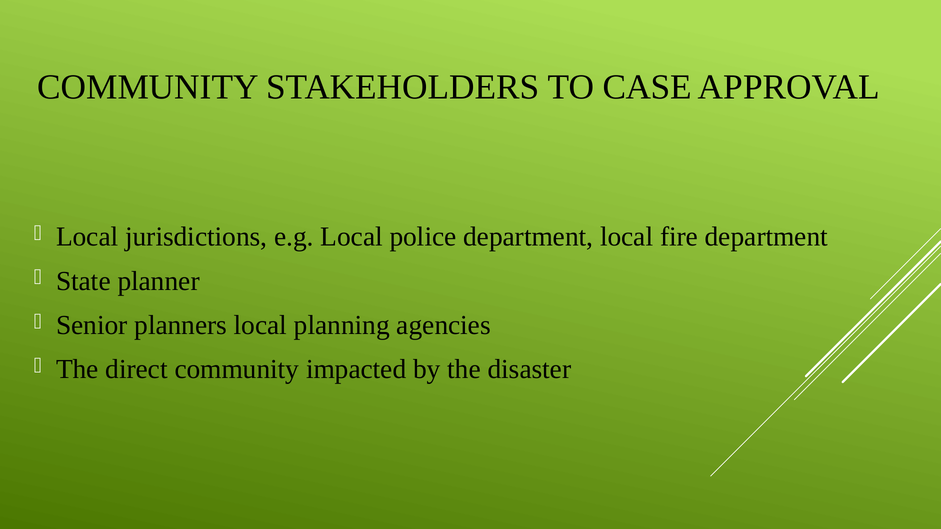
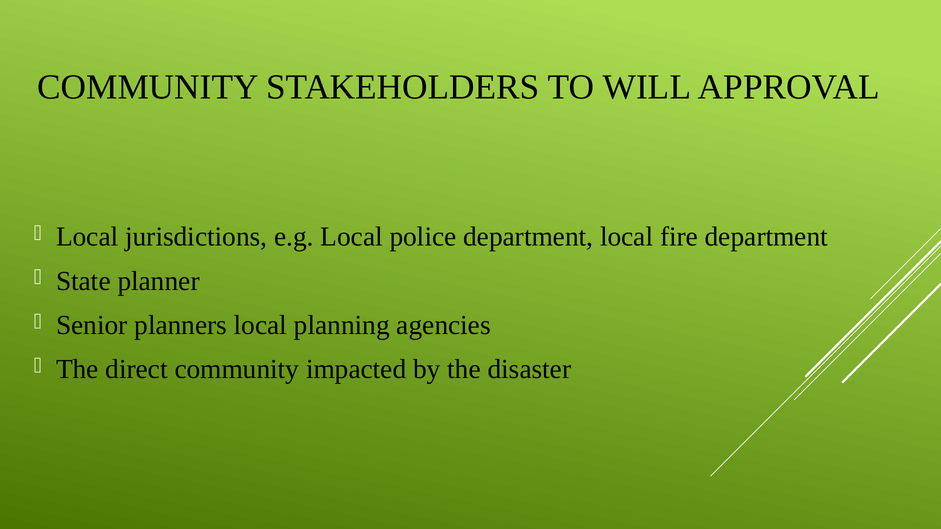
CASE: CASE -> WILL
